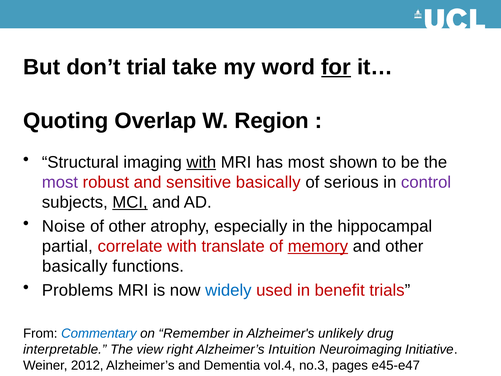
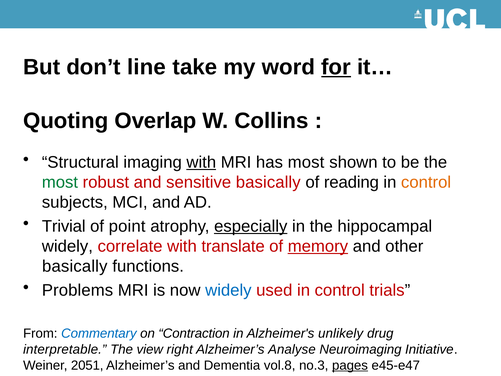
trial: trial -> line
Region: Region -> Collins
most at (60, 182) colour: purple -> green
serious: serious -> reading
control at (426, 182) colour: purple -> orange
MCI underline: present -> none
Noise: Noise -> Trivial
of other: other -> point
especially underline: none -> present
partial at (67, 246): partial -> widely
used in benefit: benefit -> control
Remember: Remember -> Contraction
Intuition: Intuition -> Analyse
2012: 2012 -> 2051
vol.4: vol.4 -> vol.8
pages underline: none -> present
